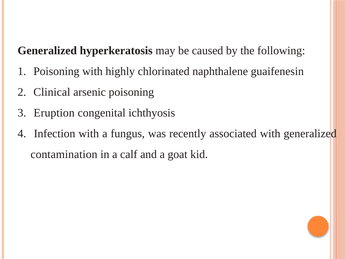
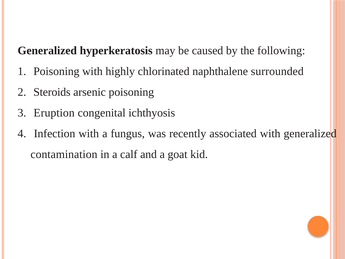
guaifenesin: guaifenesin -> surrounded
Clinical: Clinical -> Steroids
